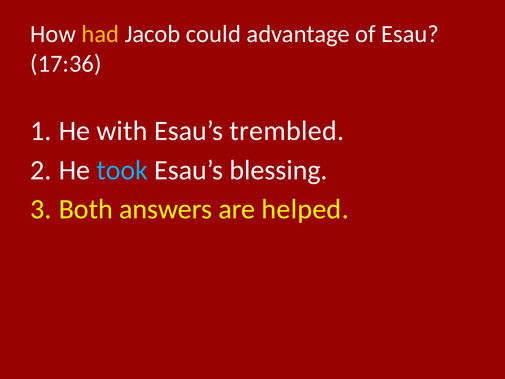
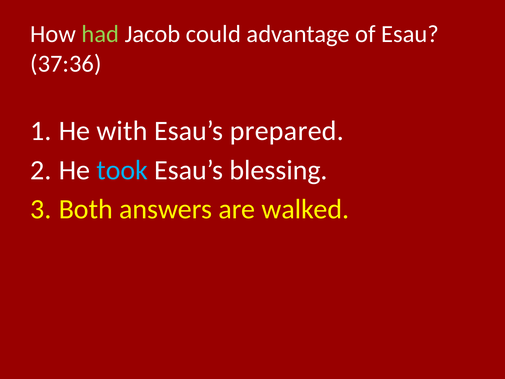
had colour: yellow -> light green
17:36: 17:36 -> 37:36
trembled: trembled -> prepared
helped: helped -> walked
